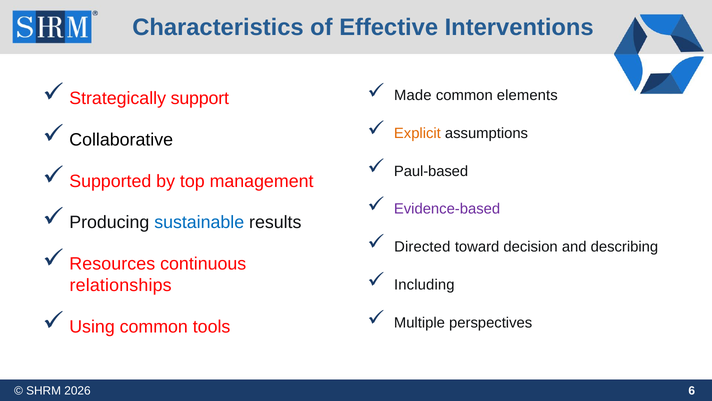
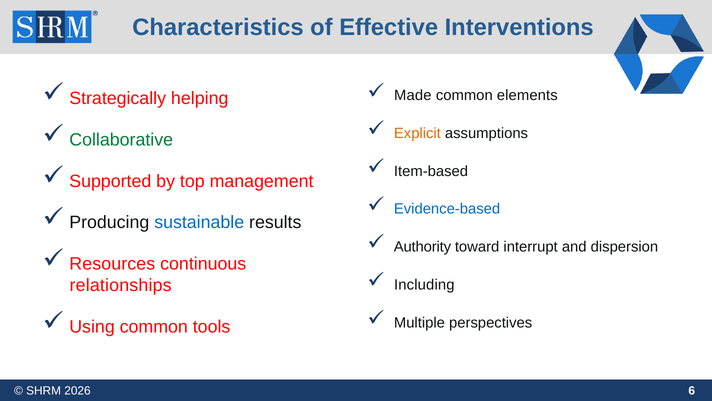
support: support -> helping
Collaborative colour: black -> green
Paul-based: Paul-based -> Item-based
Evidence-based colour: purple -> blue
Directed: Directed -> Authority
decision: decision -> interrupt
describing: describing -> dispersion
